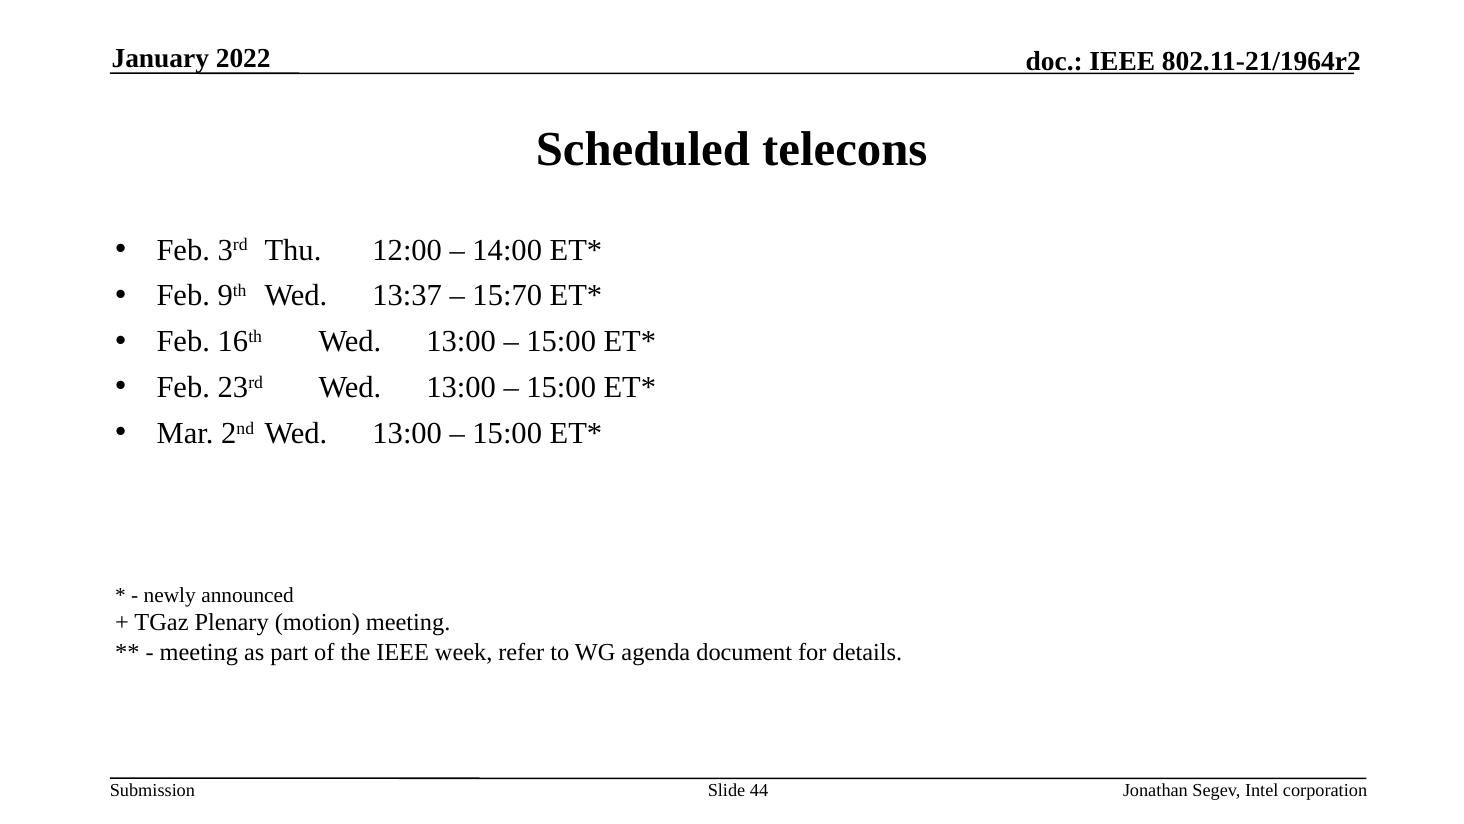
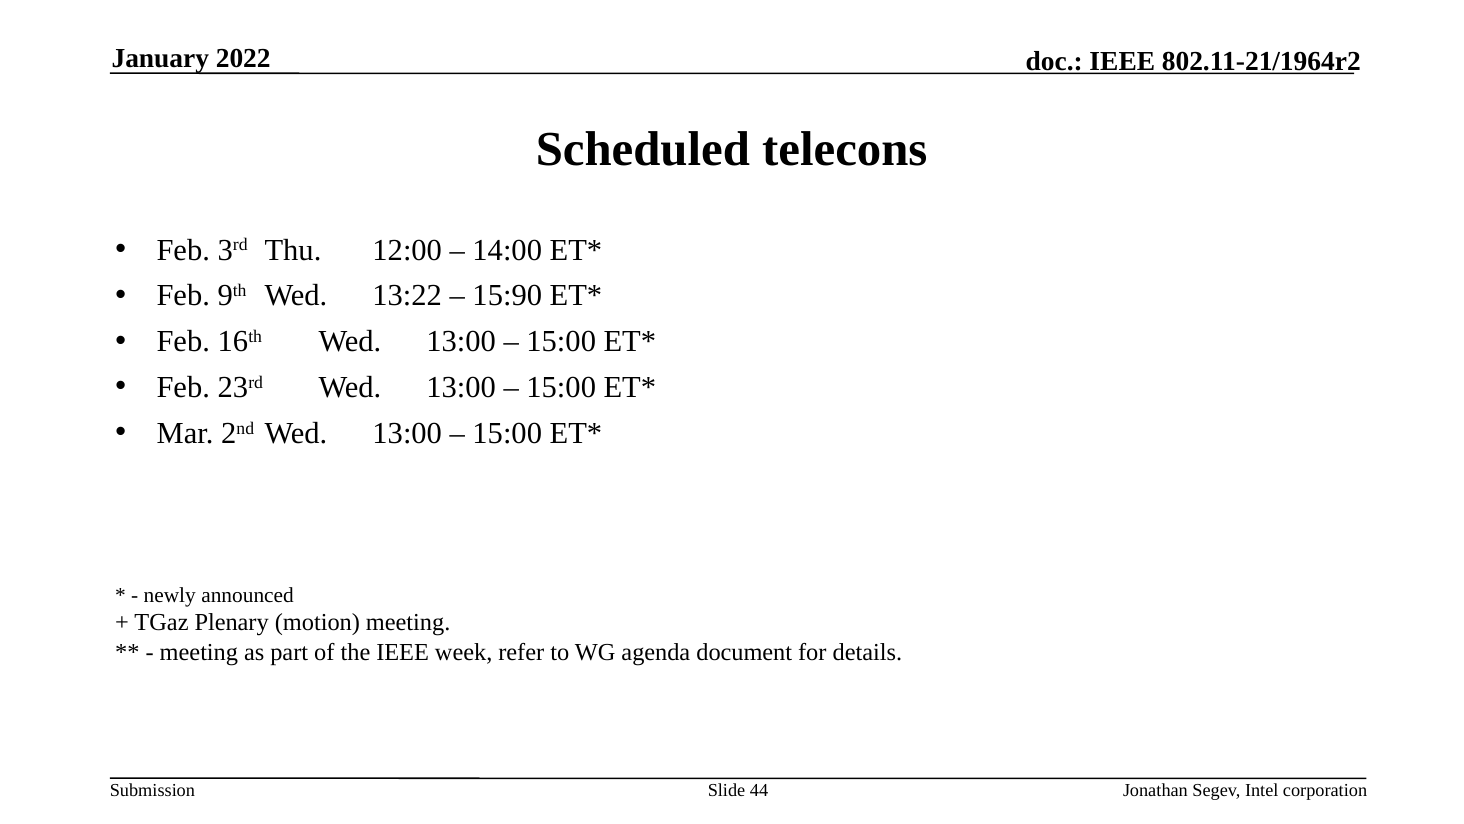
13:37: 13:37 -> 13:22
15:70: 15:70 -> 15:90
